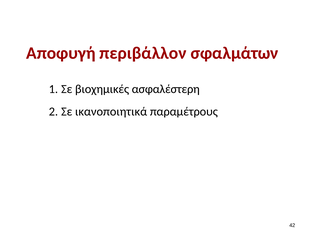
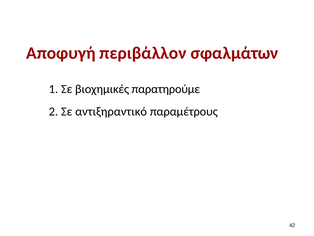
ασφαλέστερη: ασφαλέστερη -> παρατηρούμε
ικανοποιητικά: ικανοποιητικά -> αντιξηραντικό
